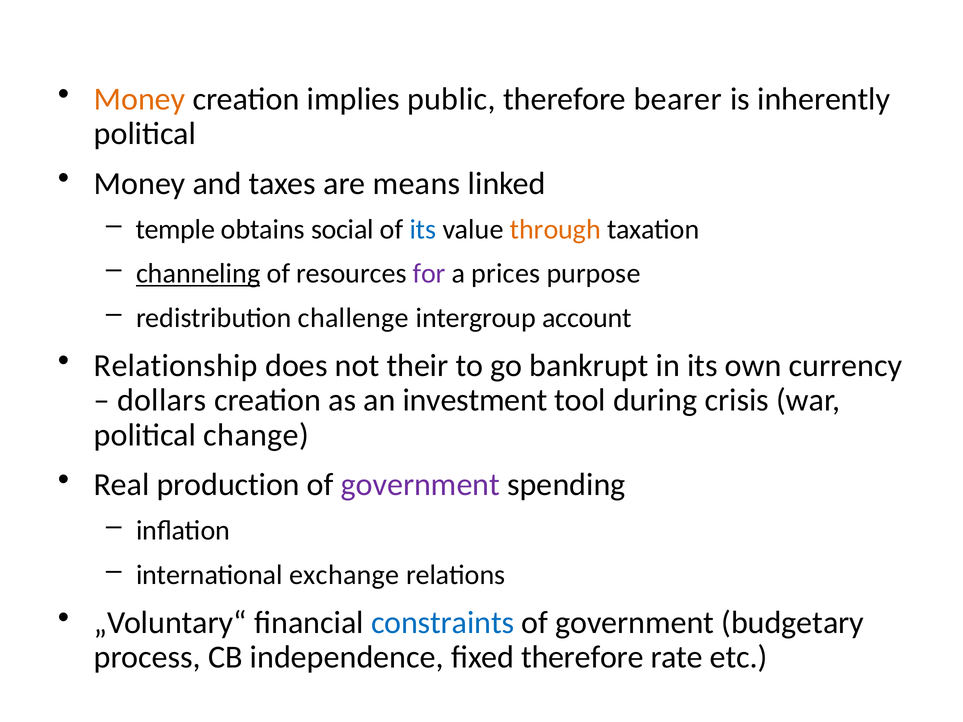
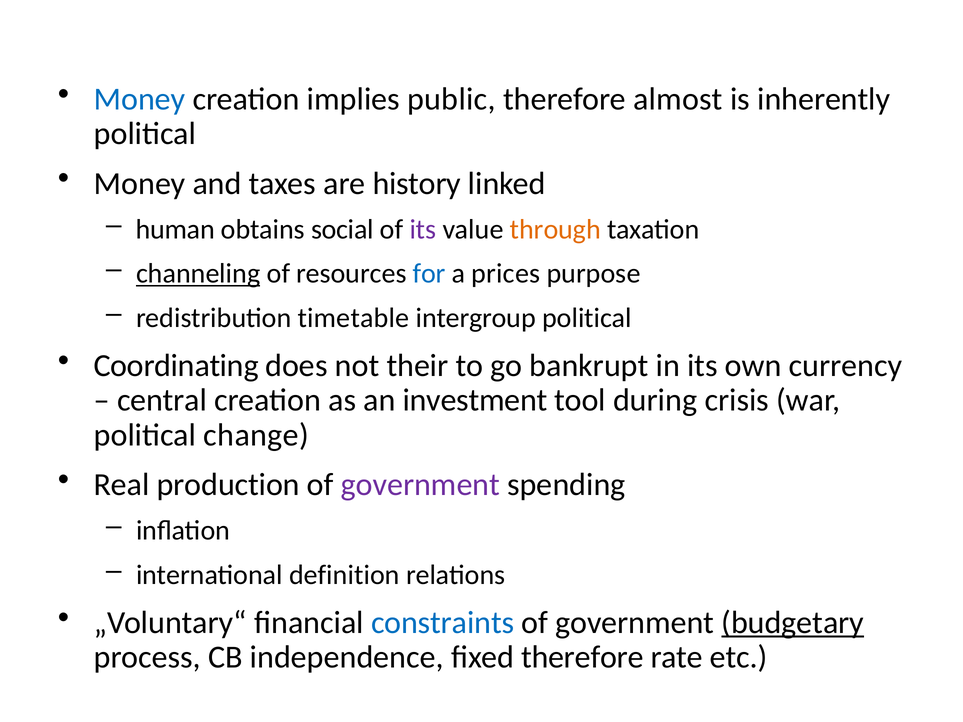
Money at (140, 99) colour: orange -> blue
bearer: bearer -> almost
means: means -> history
temple: temple -> human
its at (423, 229) colour: blue -> purple
for colour: purple -> blue
challenge: challenge -> timetable
intergroup account: account -> political
Relationship: Relationship -> Coordinating
dollars: dollars -> central
exchange: exchange -> definition
budgetary underline: none -> present
